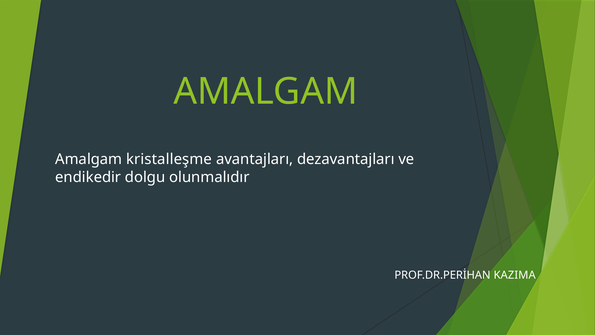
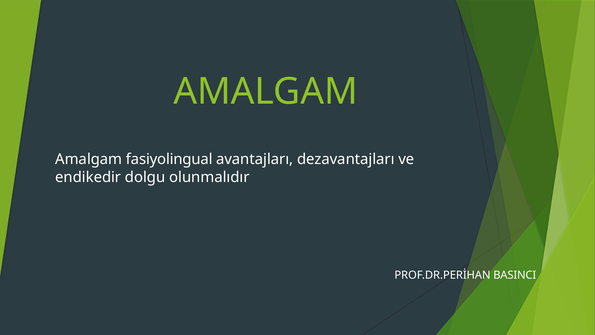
kristalleşme: kristalleşme -> fasiyolingual
KAZIMA: KAZIMA -> BASINCI
